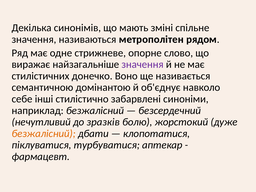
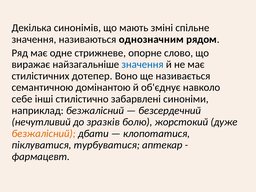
метрополітен: метрополітен -> однозначним
значення at (143, 64) colour: purple -> blue
донечко: донечко -> дотепер
